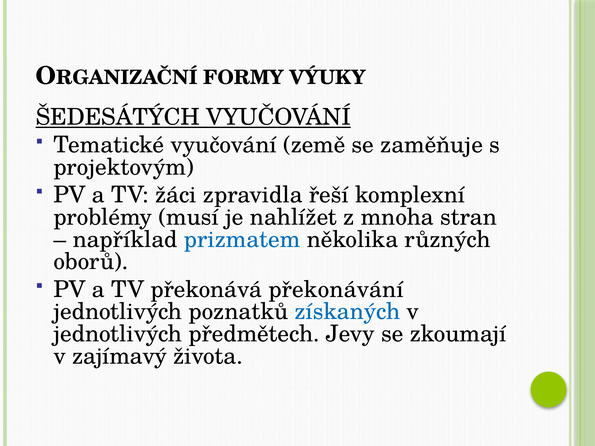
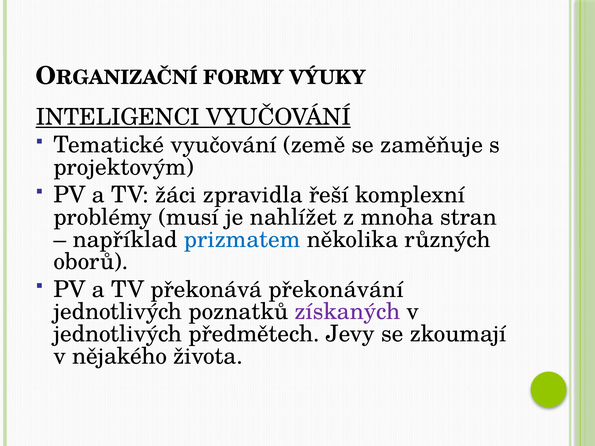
ŠEDESÁTÝCH: ŠEDESÁTÝCH -> INTELIGENCI
získaných colour: blue -> purple
zajímavý: zajímavý -> nějakého
